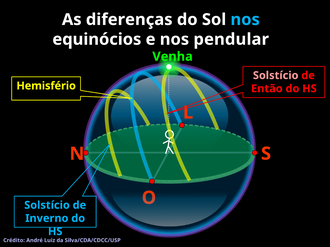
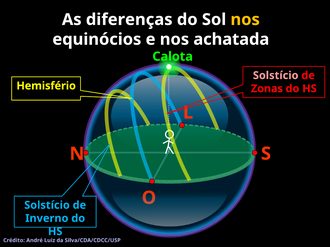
nos at (245, 20) colour: light blue -> yellow
pendular: pendular -> achatada
Venha: Venha -> Calota
Então: Então -> Zonas
